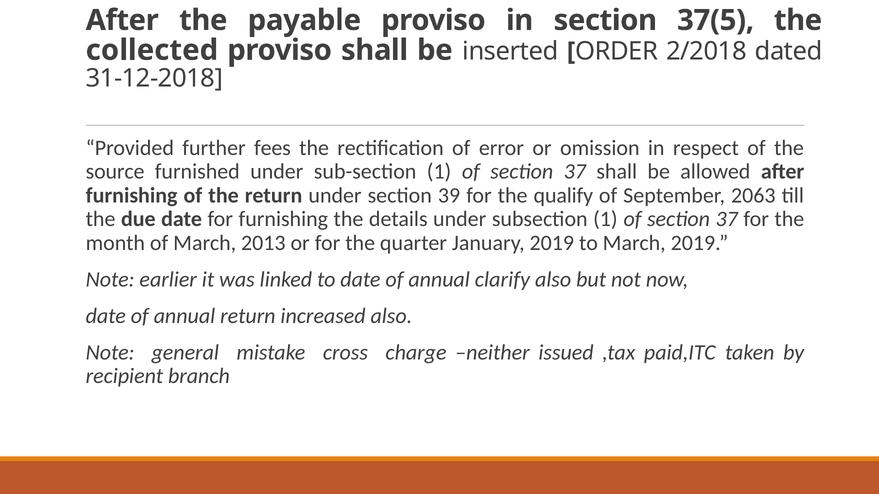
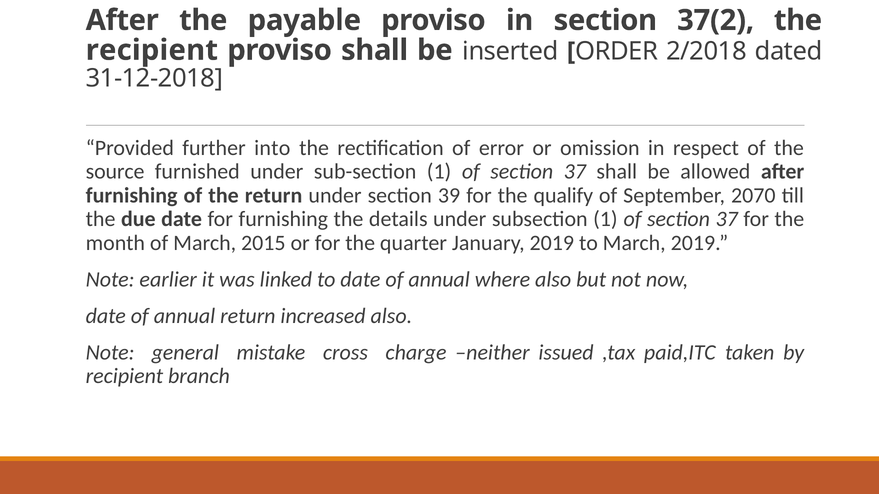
37(5: 37(5 -> 37(2
collected at (152, 50): collected -> recipient
fees: fees -> into
2063: 2063 -> 2070
2013: 2013 -> 2015
clarify: clarify -> where
